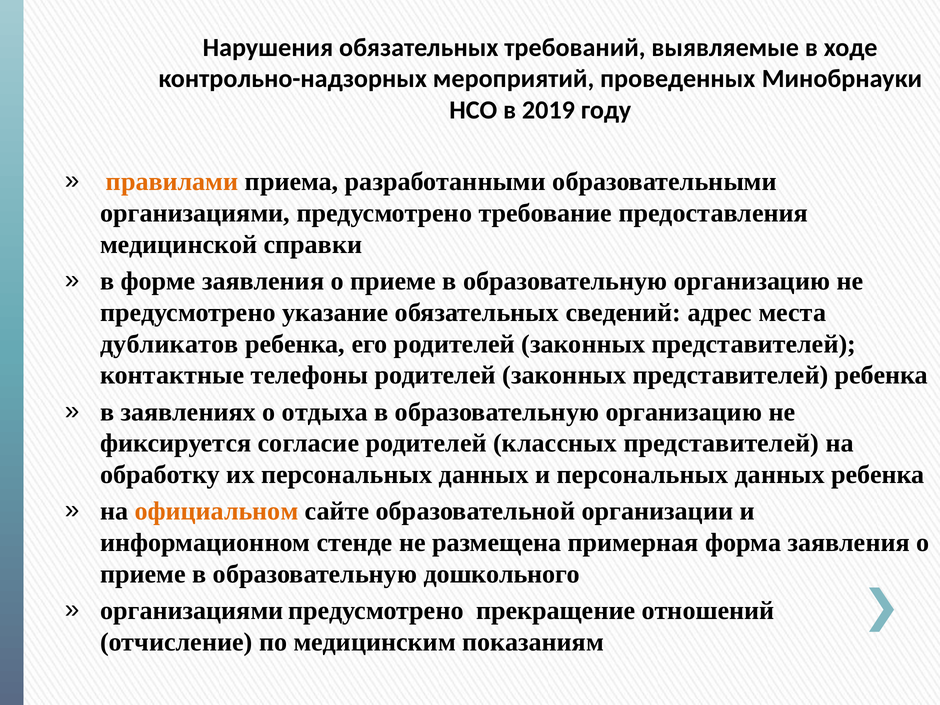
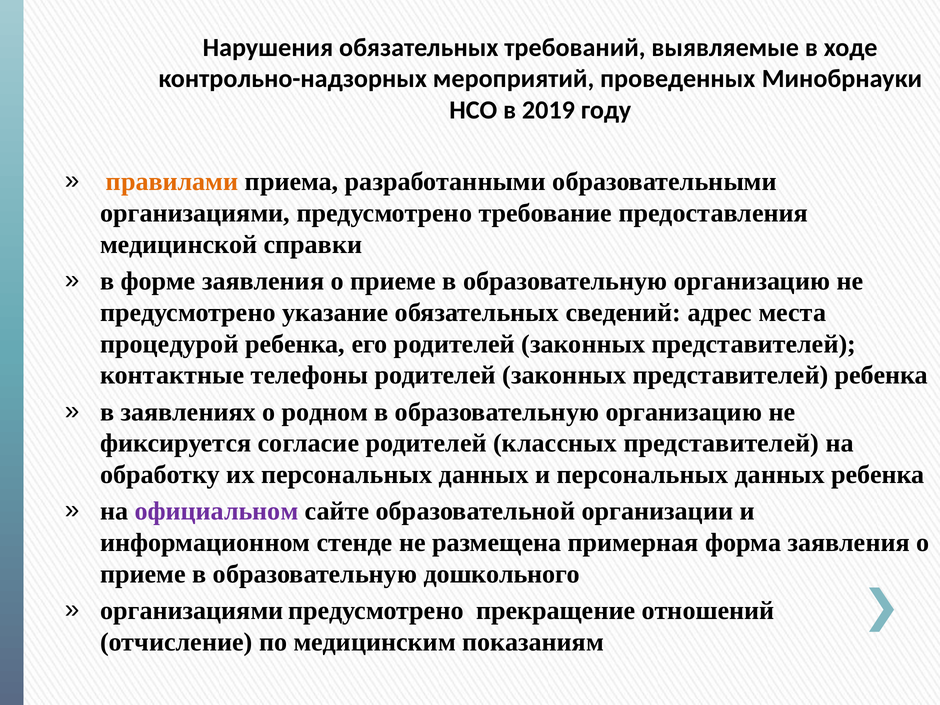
дубликатов: дубликатов -> процедурой
отдыха: отдыха -> родном
официальном colour: orange -> purple
